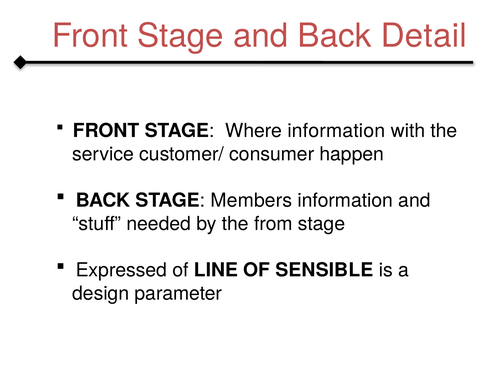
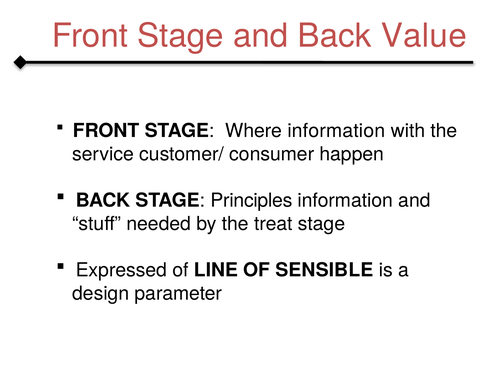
Detail: Detail -> Value
Members: Members -> Principles
from: from -> treat
